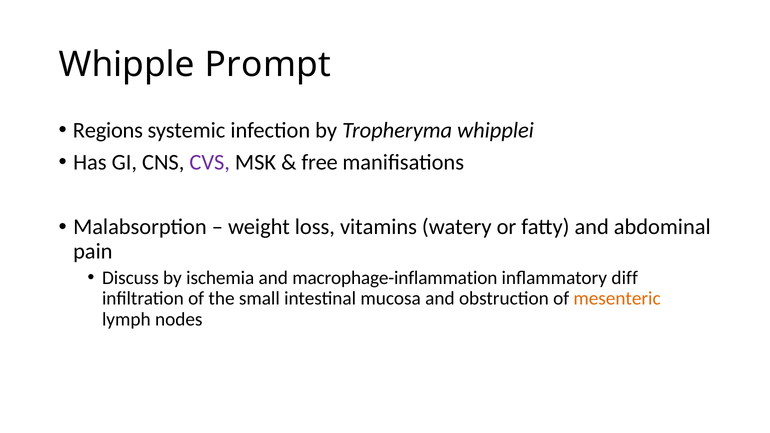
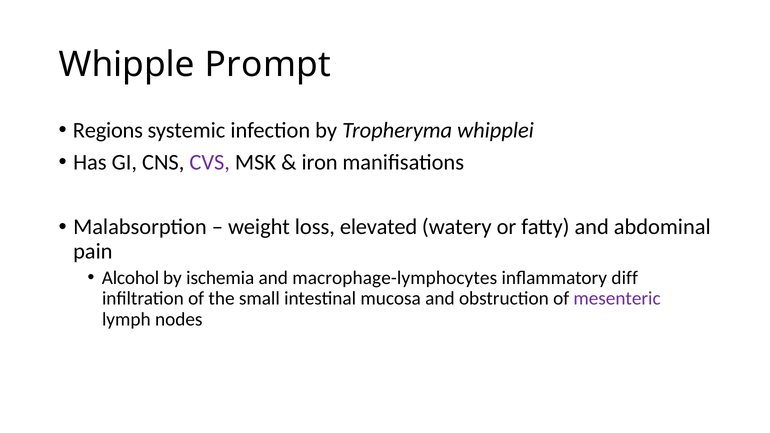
free: free -> iron
vitamins: vitamins -> elevated
Discuss: Discuss -> Alcohol
macrophage-inflammation: macrophage-inflammation -> macrophage-lymphocytes
mesenteric colour: orange -> purple
